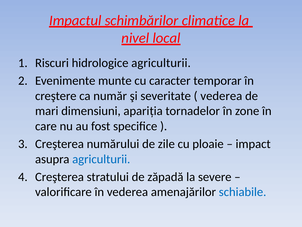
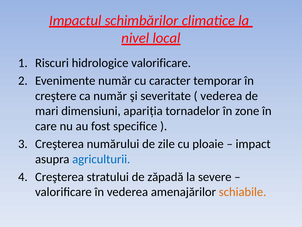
hidrologice agriculturii: agriculturii -> valorificare
Evenimente munte: munte -> număr
schiabile colour: blue -> orange
